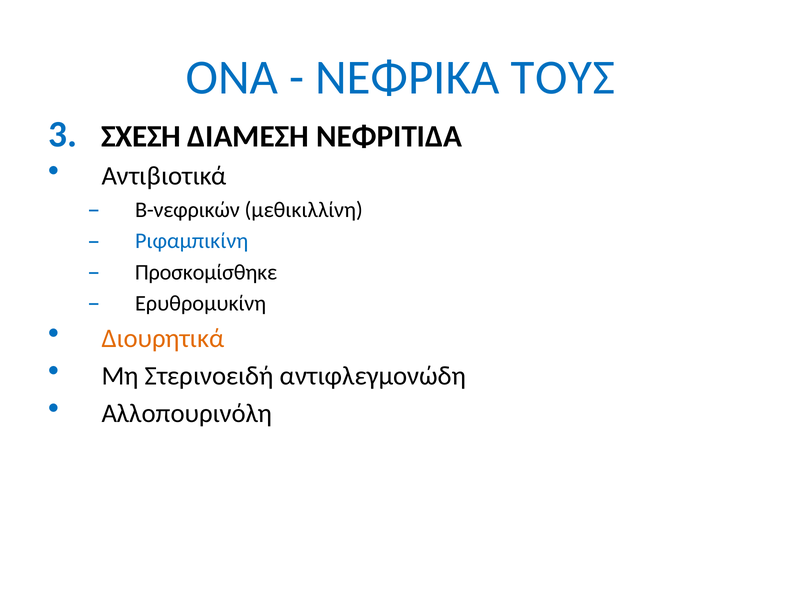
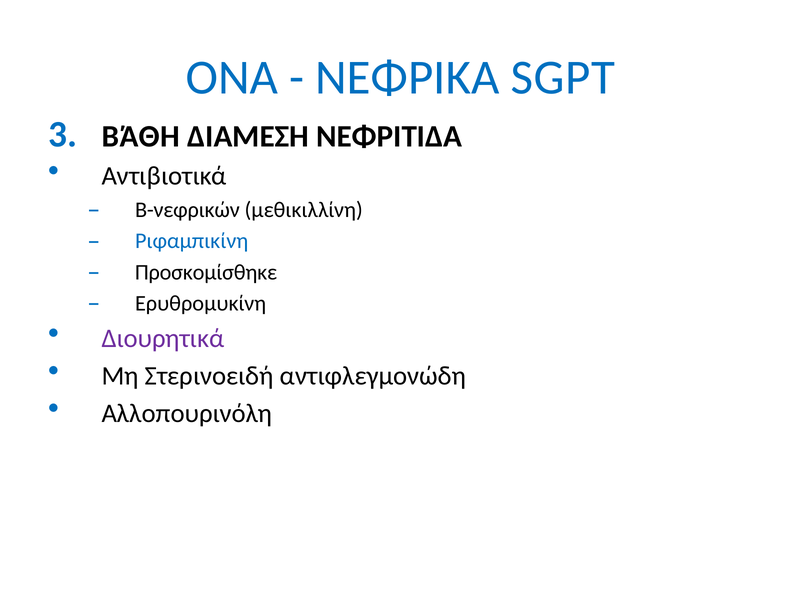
ΤΟΥΣ: ΤΟΥΣ -> SGPT
ΣΧΕΣΗ: ΣΧΕΣΗ -> ΒΆΘΗ
Διουρητικά colour: orange -> purple
